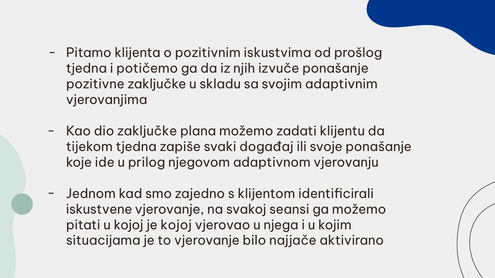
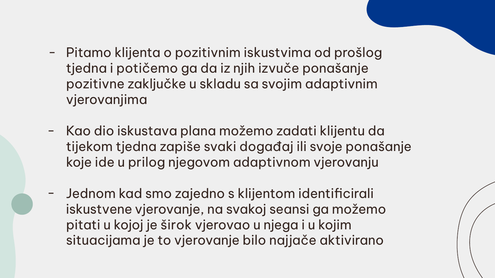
dio zaključke: zaključke -> iskustava
je kojoj: kojoj -> širok
